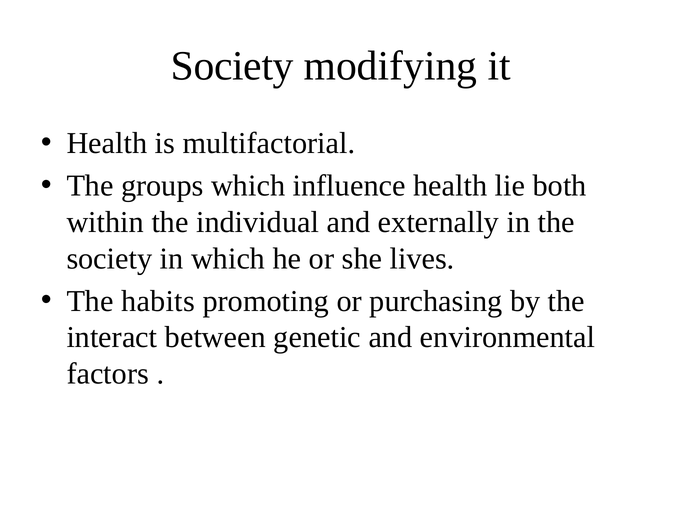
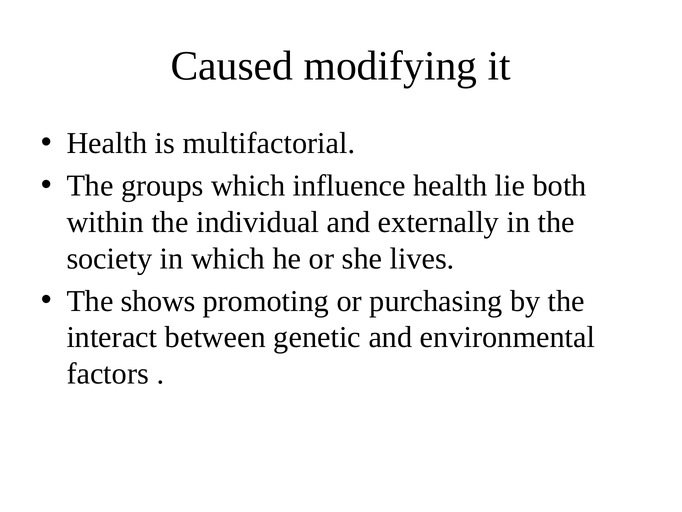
Society at (232, 66): Society -> Caused
habits: habits -> shows
